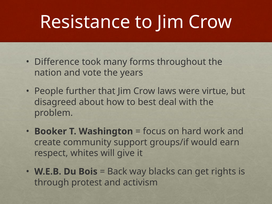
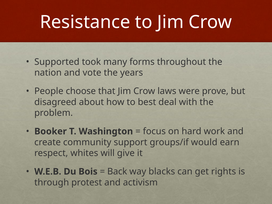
Difference: Difference -> Supported
further: further -> choose
virtue: virtue -> prove
